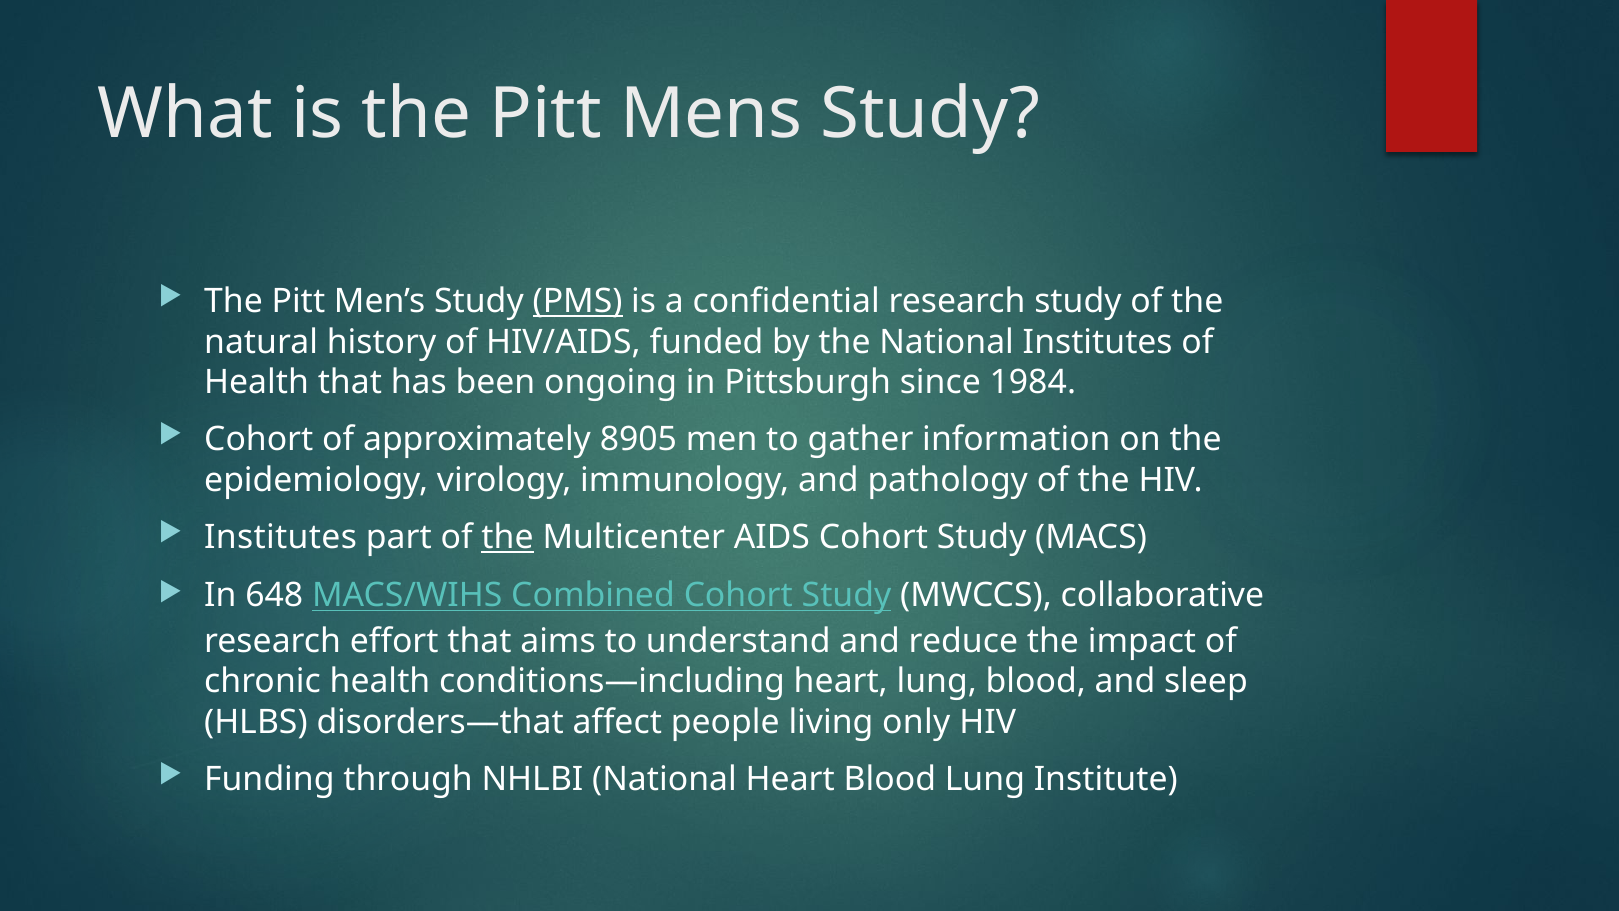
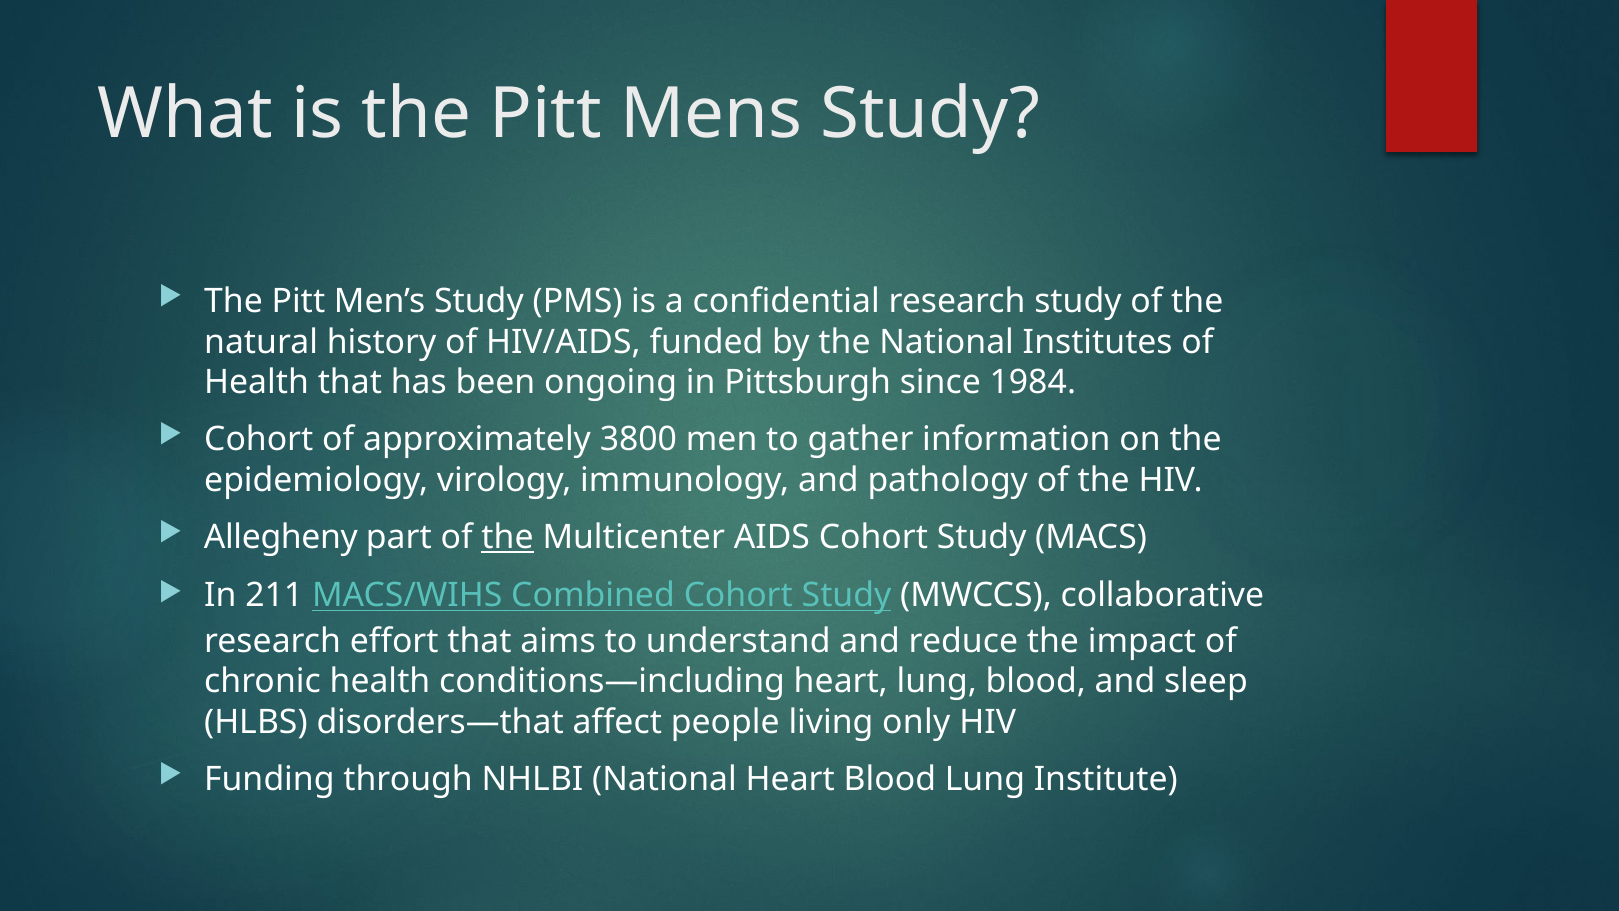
PMS underline: present -> none
8905: 8905 -> 3800
Institutes at (281, 538): Institutes -> Allegheny
648: 648 -> 211
